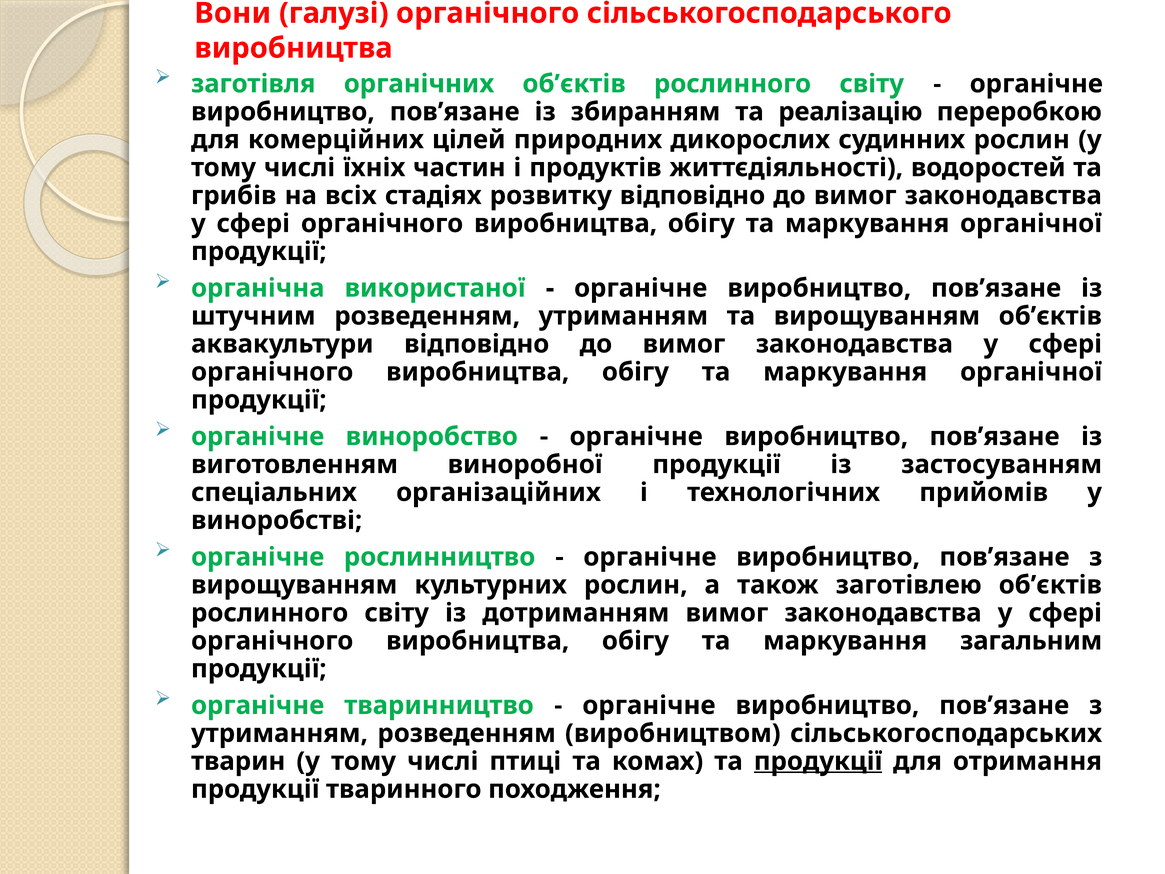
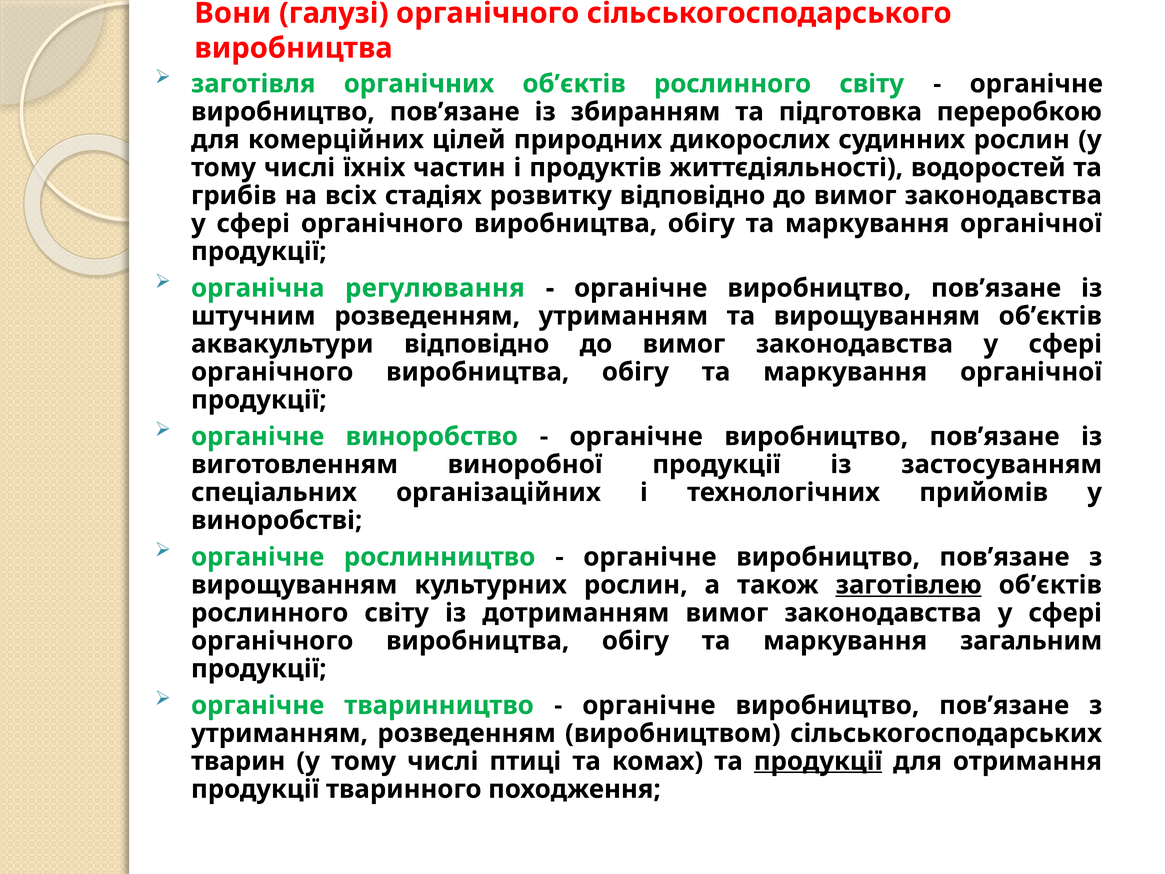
реалізацію: реалізацію -> підготовка
використаної: використаної -> регулювання
заготівлею underline: none -> present
